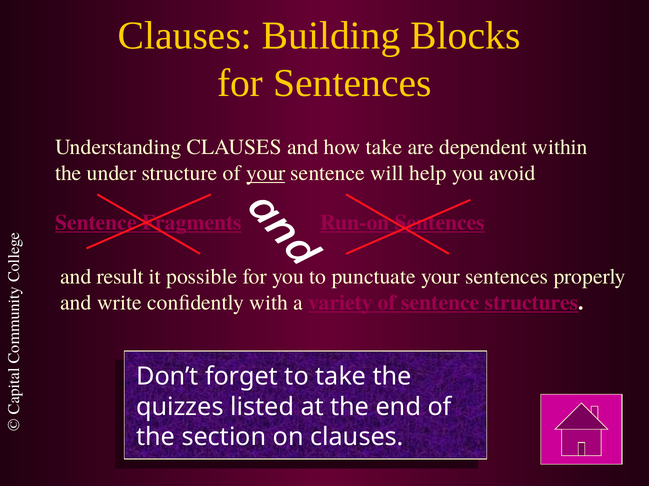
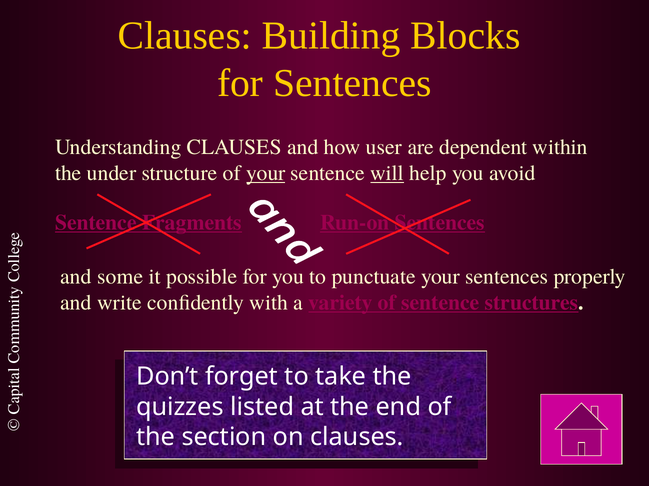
how take: take -> user
will underline: none -> present
result: result -> some
